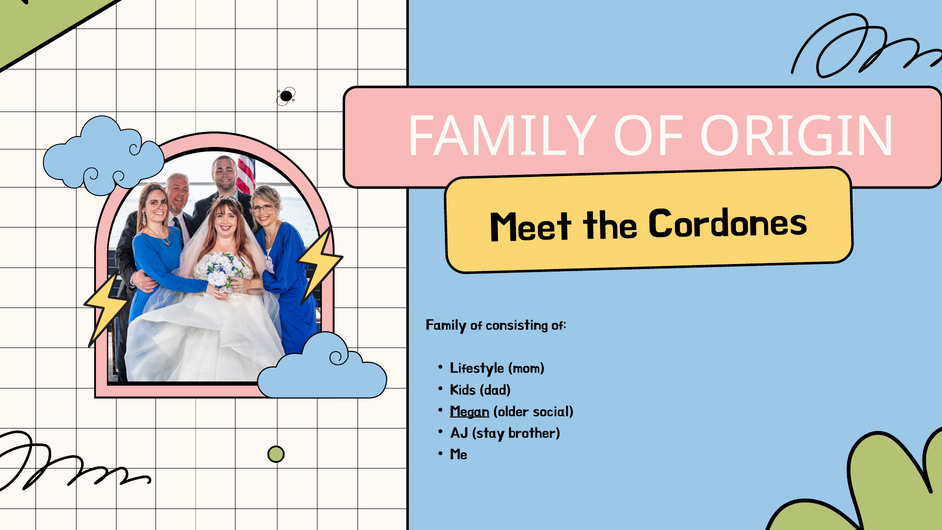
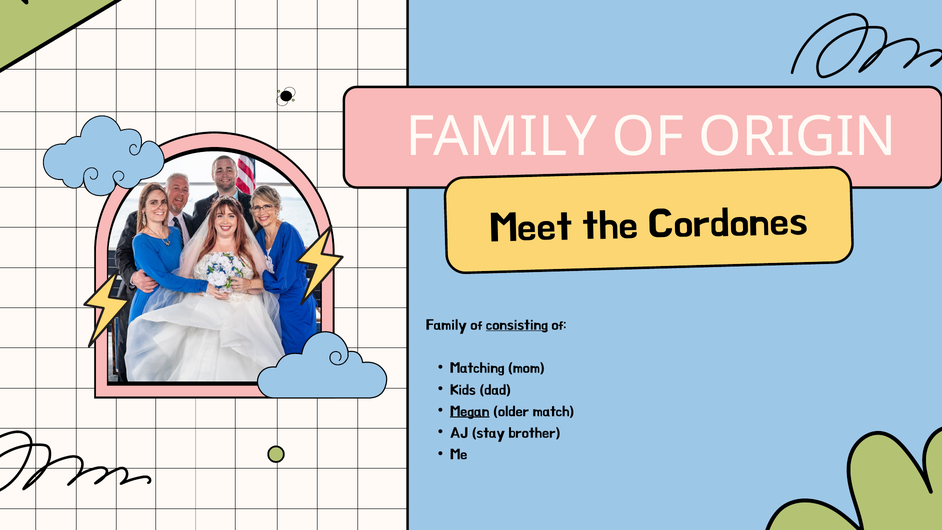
consisting underline: none -> present
Lifestyle: Lifestyle -> Matching
social: social -> match
